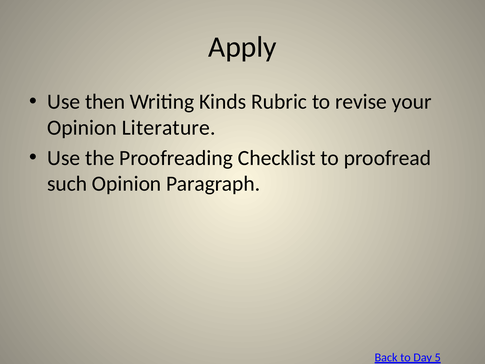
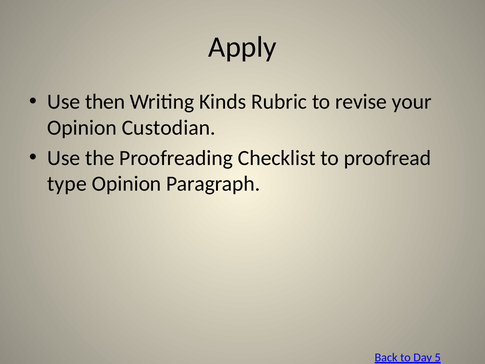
Literature: Literature -> Custodian
such: such -> type
